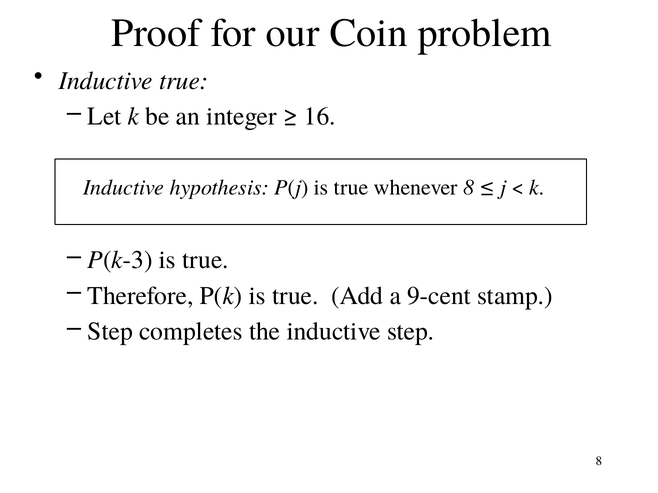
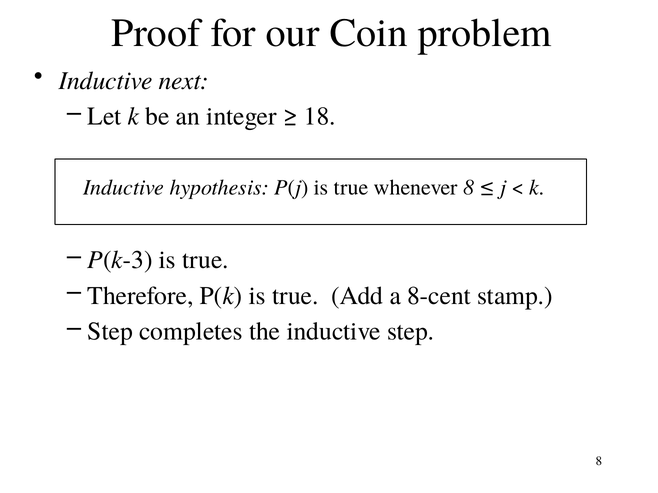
Inductive true: true -> next
16: 16 -> 18
9-cent: 9-cent -> 8-cent
